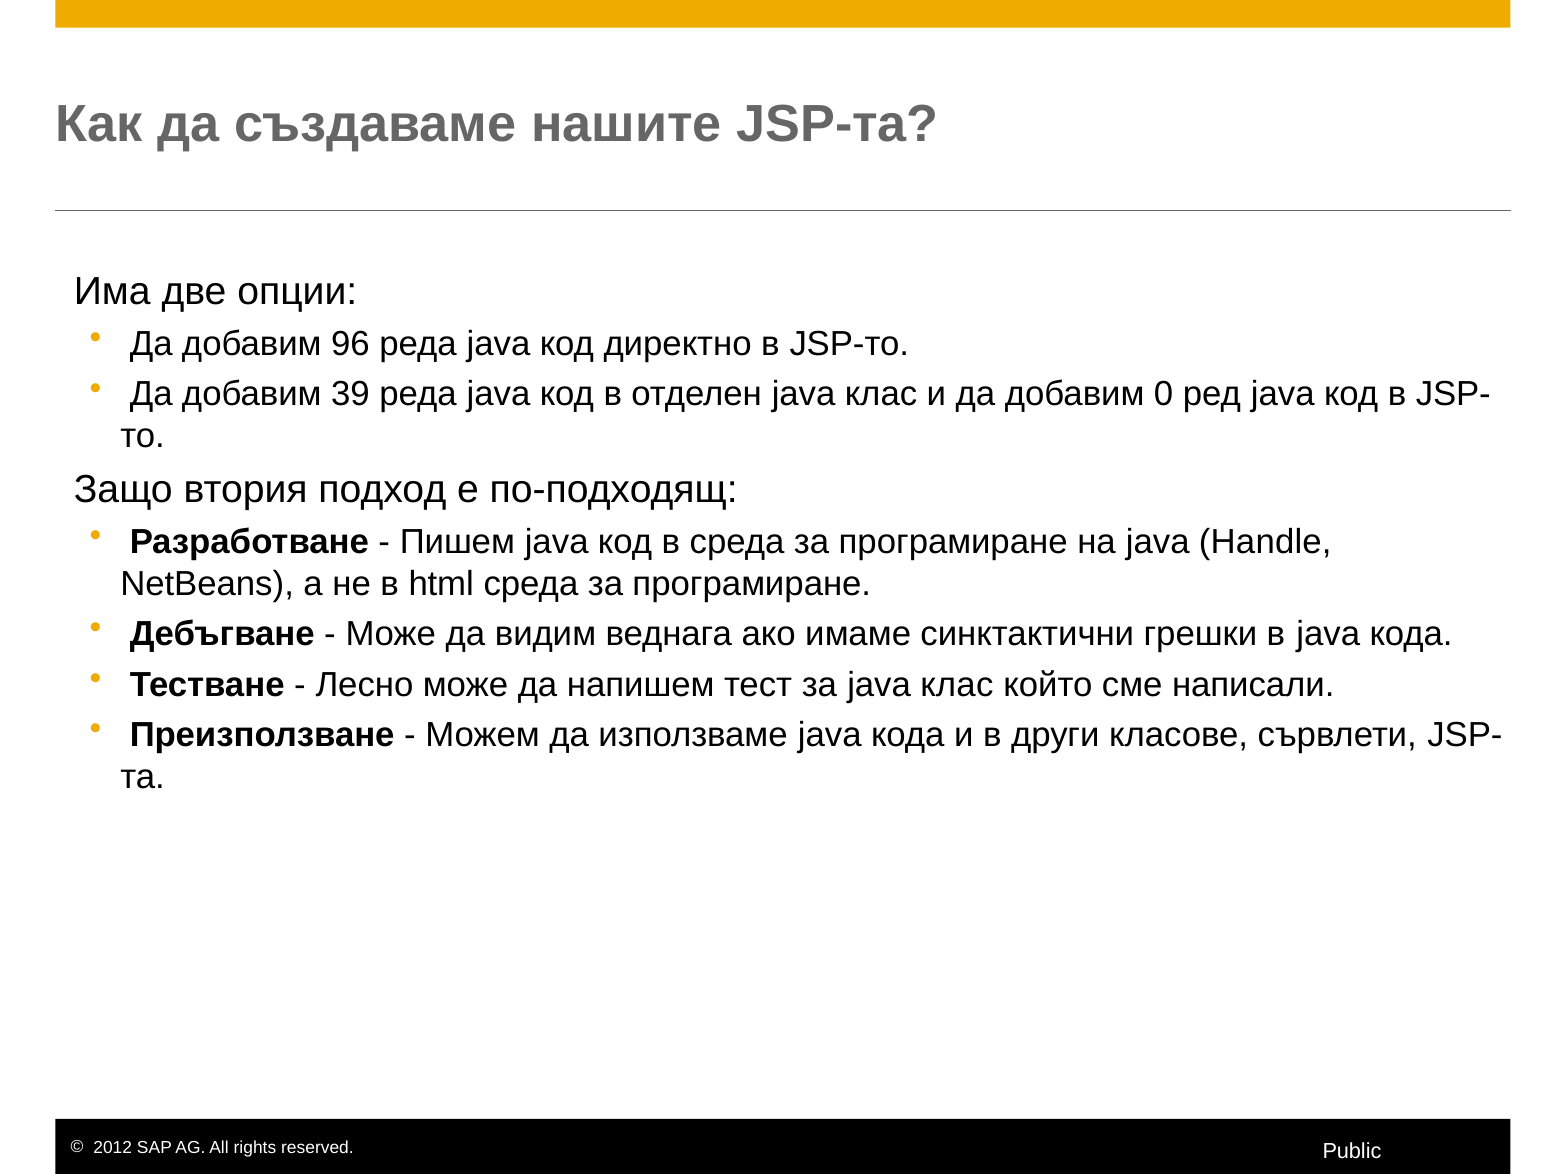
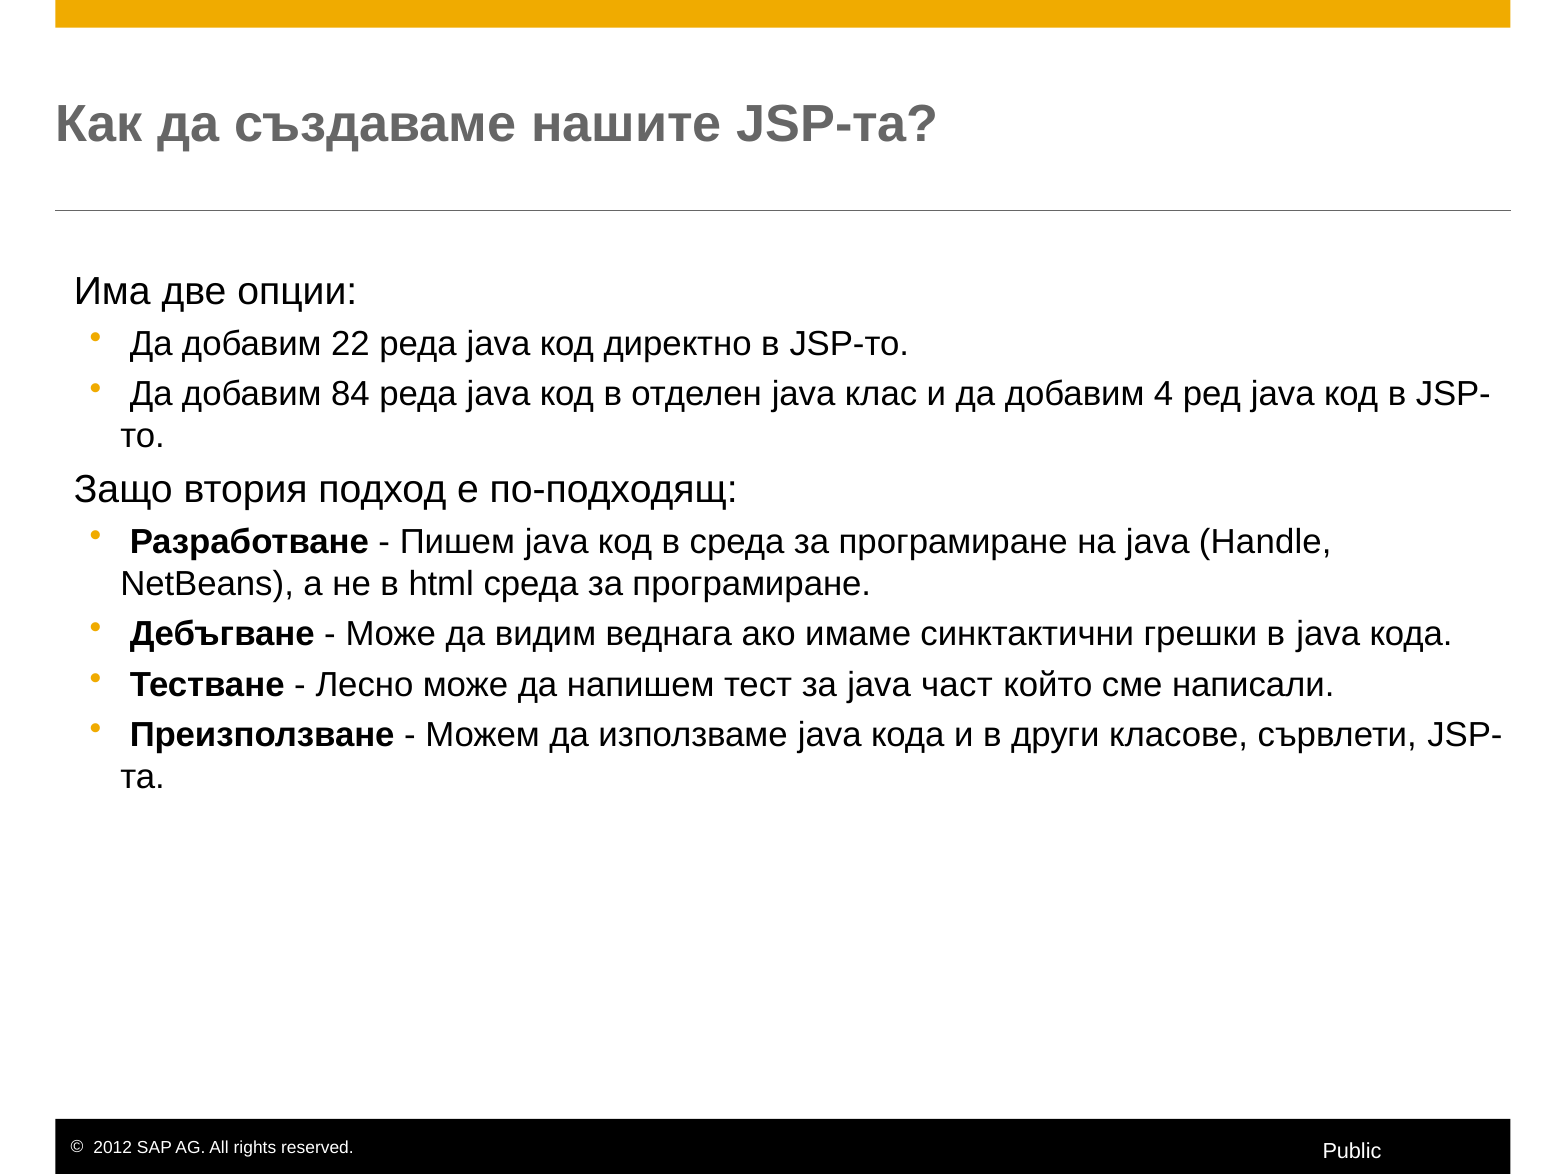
96: 96 -> 22
39: 39 -> 84
0: 0 -> 4
за java клас: клас -> част
